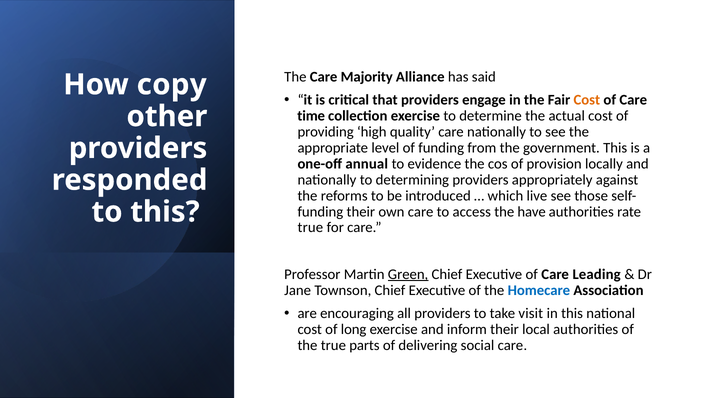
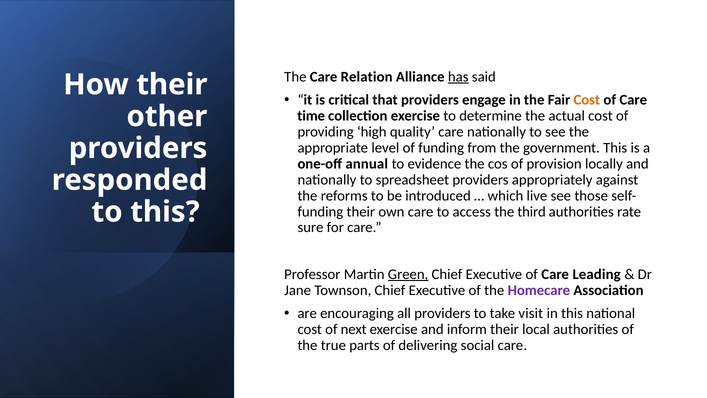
Majority: Majority -> Relation
has underline: none -> present
How copy: copy -> their
determining: determining -> spreadsheet
have: have -> third
true at (310, 227): true -> sure
Homecare colour: blue -> purple
long: long -> next
